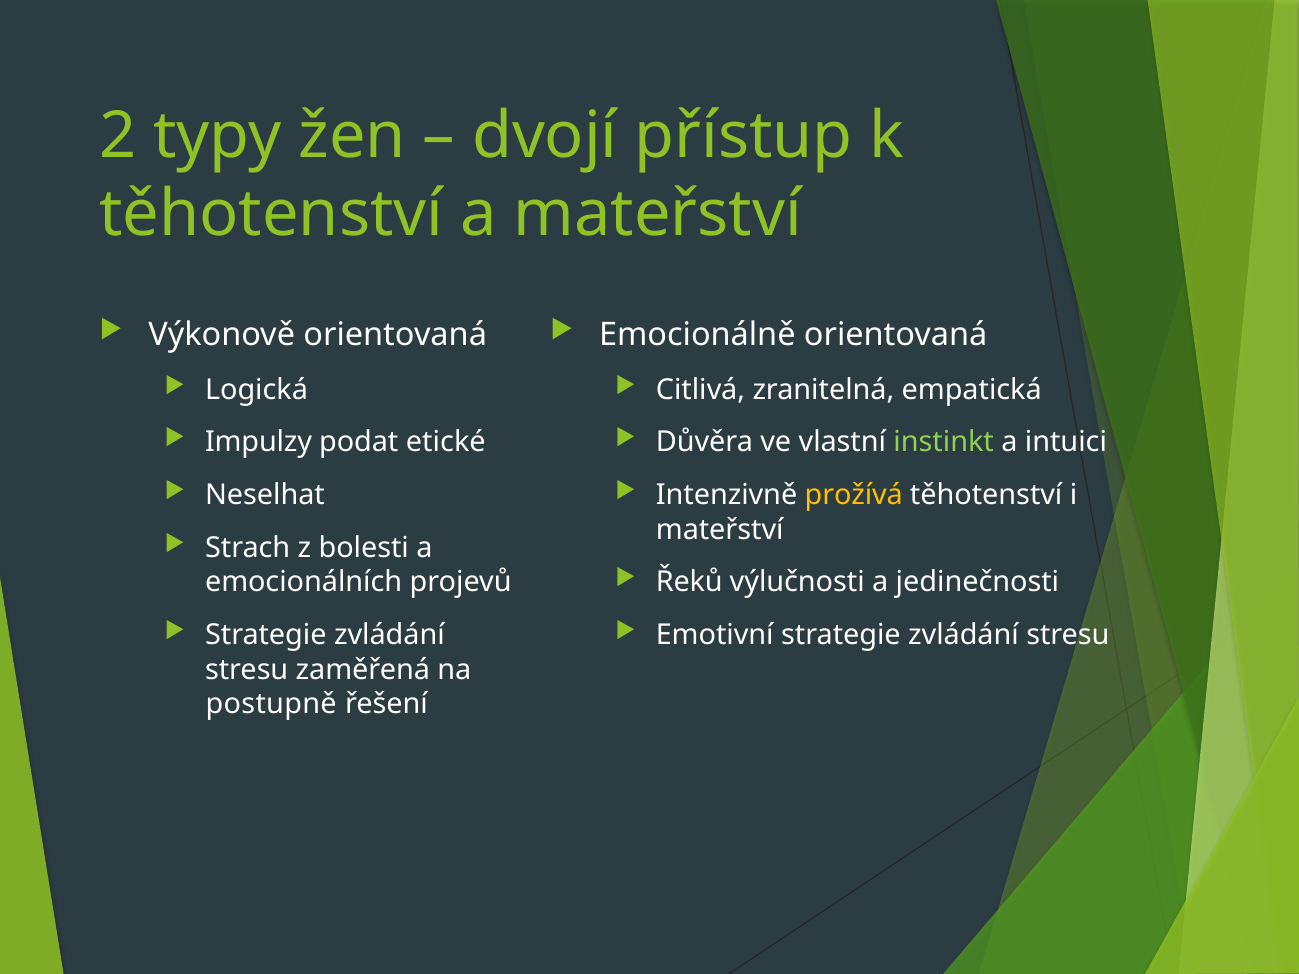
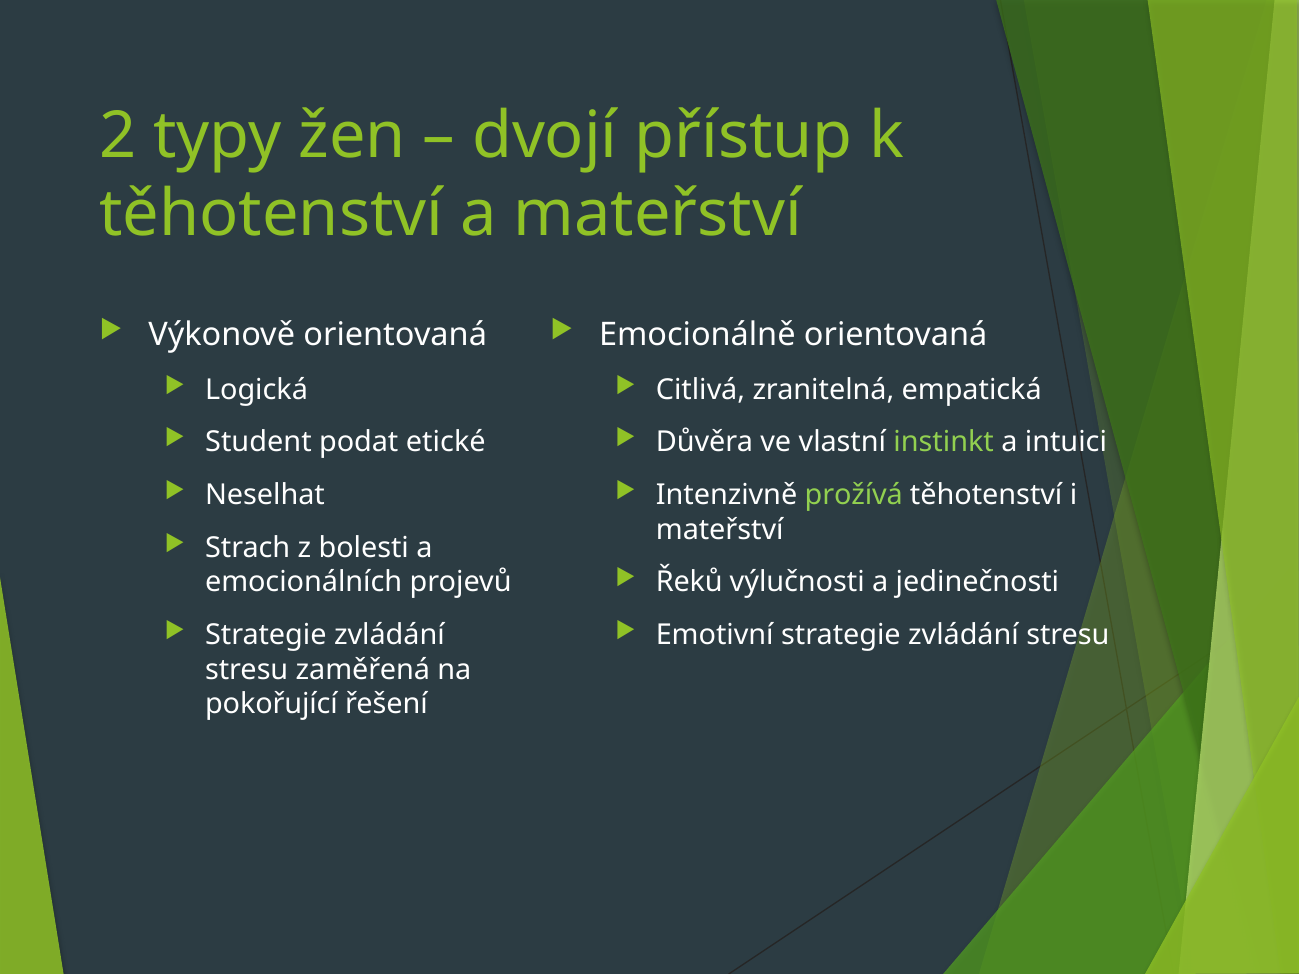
Impulzy: Impulzy -> Student
prožívá colour: yellow -> light green
postupně: postupně -> pokořující
